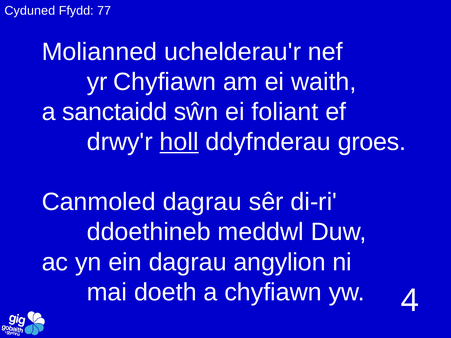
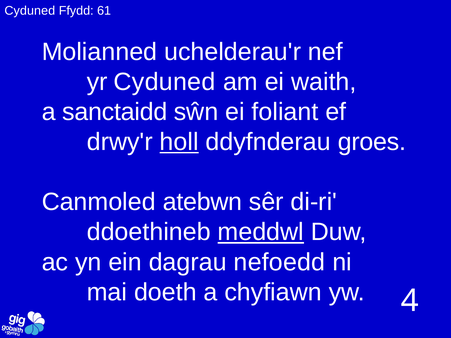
77: 77 -> 61
yr Chyfiawn: Chyfiawn -> Cyduned
Canmoled dagrau: dagrau -> atebwn
meddwl underline: none -> present
angylion: angylion -> nefoedd
